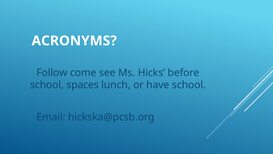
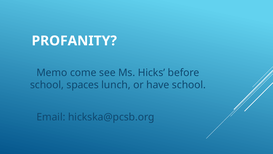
ACRONYMS: ACRONYMS -> PROFANITY
Follow: Follow -> Memo
